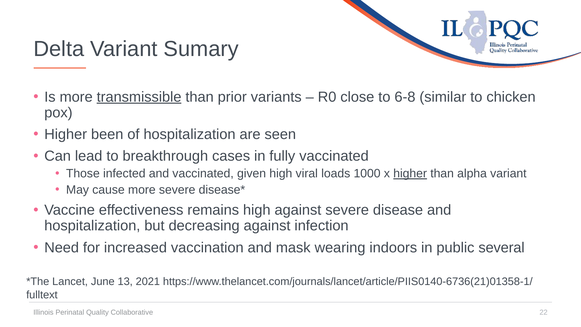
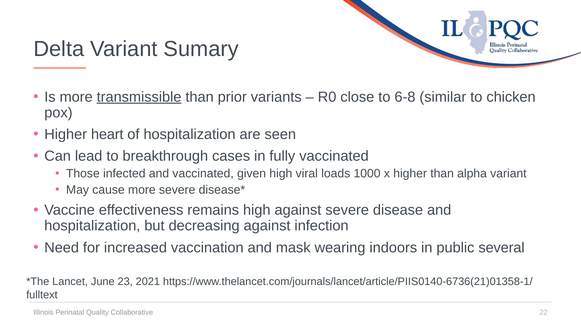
been: been -> heart
higher at (410, 173) underline: present -> none
13: 13 -> 23
